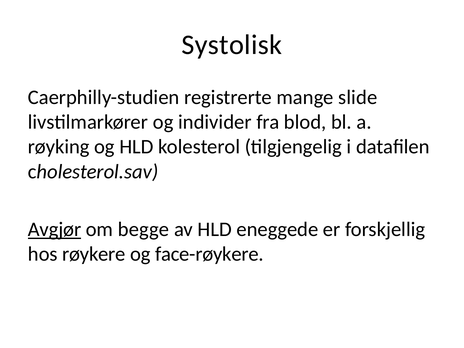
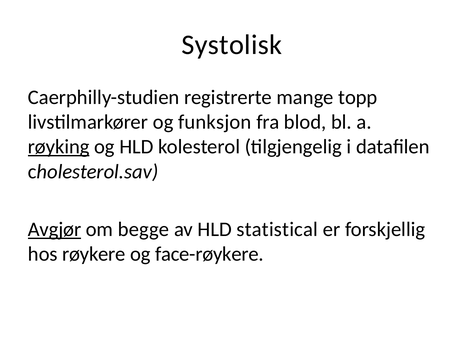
slide: slide -> topp
individer: individer -> funksjon
røyking underline: none -> present
eneggede: eneggede -> statistical
